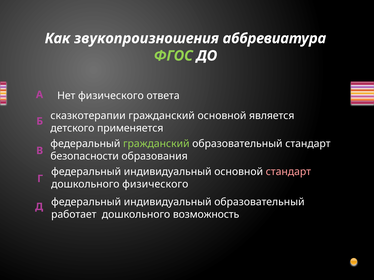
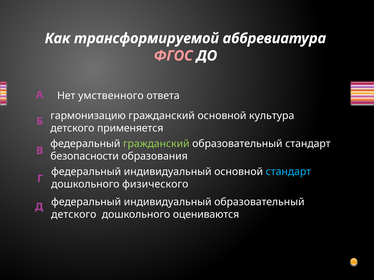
звукопроизношения: звукопроизношения -> трансформируемой
ФГОС colour: light green -> pink
Нет физического: физического -> умственного
сказкотерапии: сказкотерапии -> гармонизацию
является: является -> культура
стандарт at (288, 172) colour: pink -> light blue
работает at (74, 215): работает -> детского
возможность: возможность -> оцениваются
